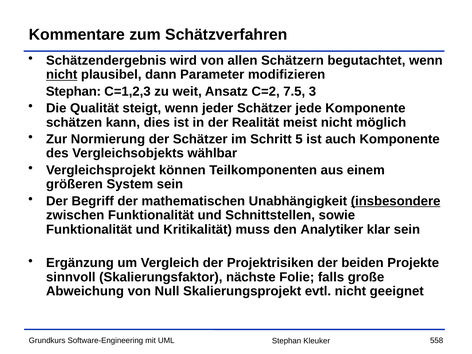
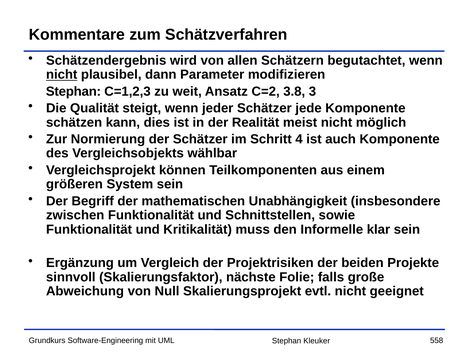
7.5: 7.5 -> 3.8
5: 5 -> 4
insbesondere underline: present -> none
Analytiker: Analytiker -> Informelle
